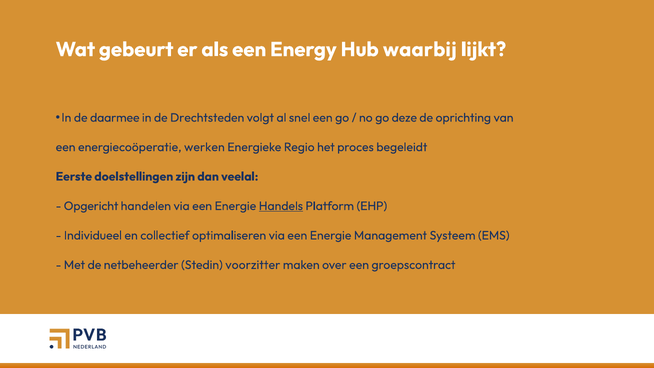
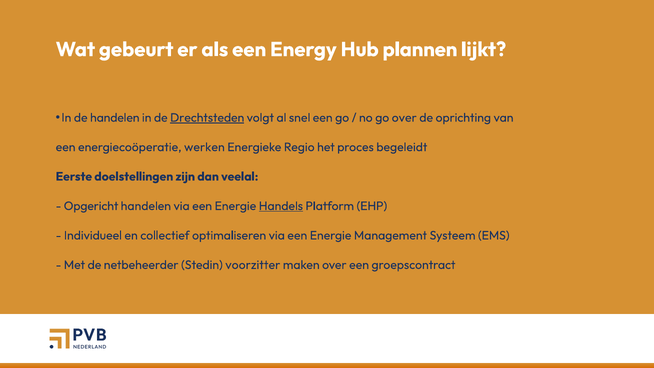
waarbij: waarbij -> plannen
de daarmee: daarmee -> handelen
Drechtsteden underline: none -> present
go deze: deze -> over
